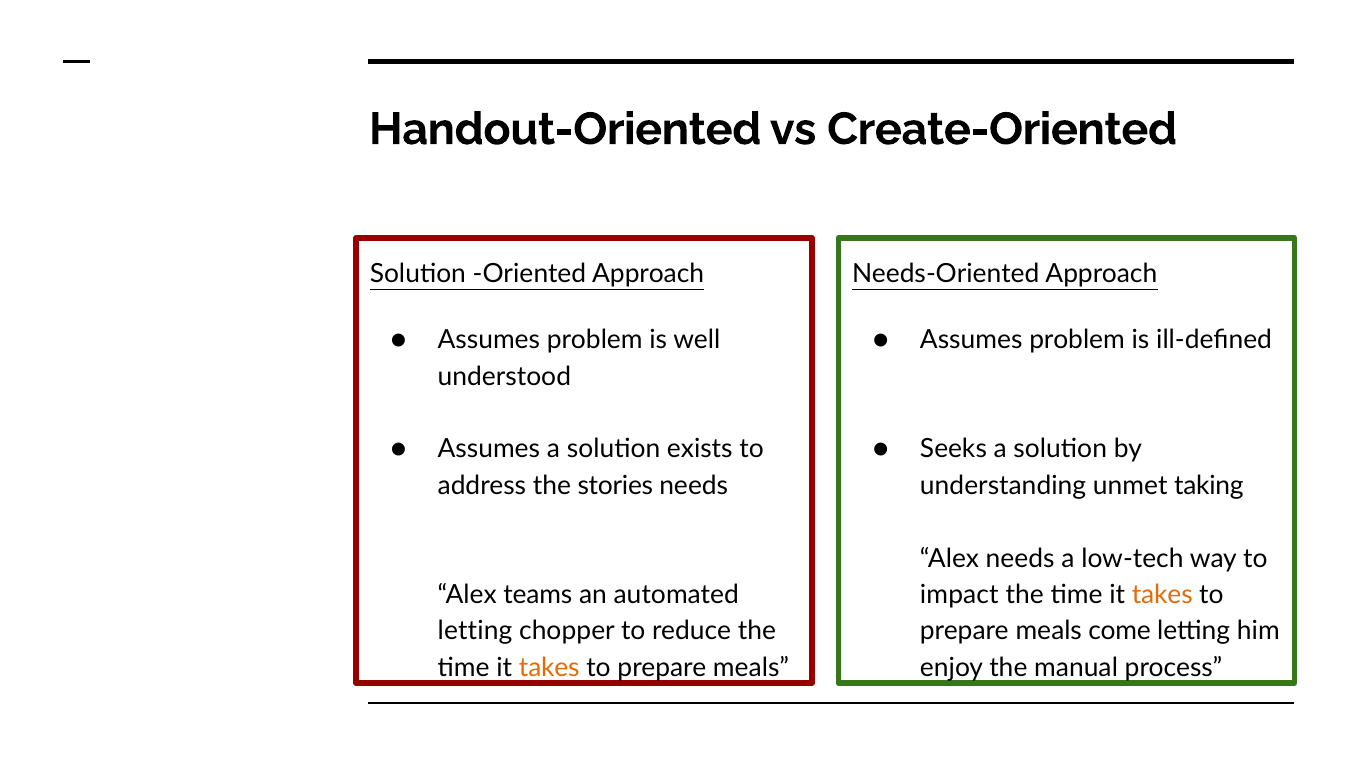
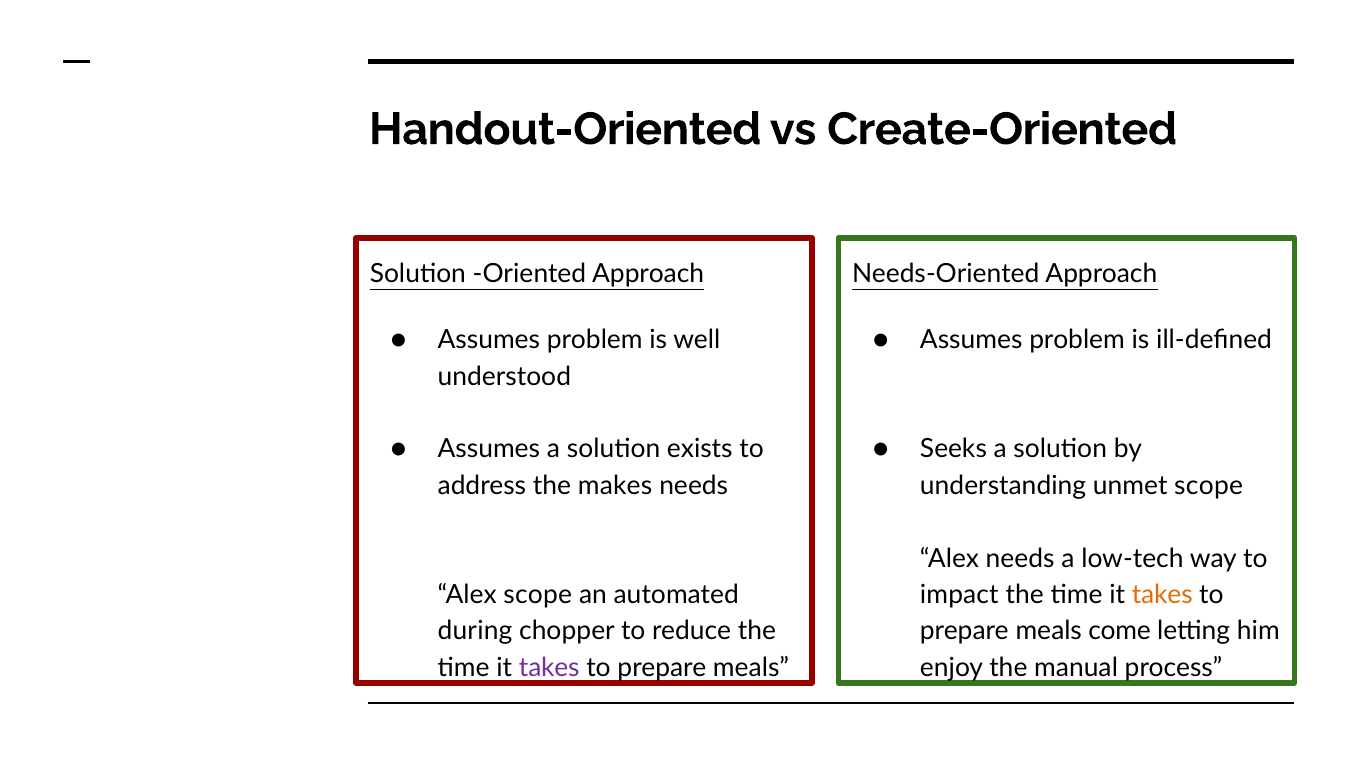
stories: stories -> makes
unmet taking: taking -> scope
Alex teams: teams -> scope
letting at (475, 631): letting -> during
takes at (549, 668) colour: orange -> purple
